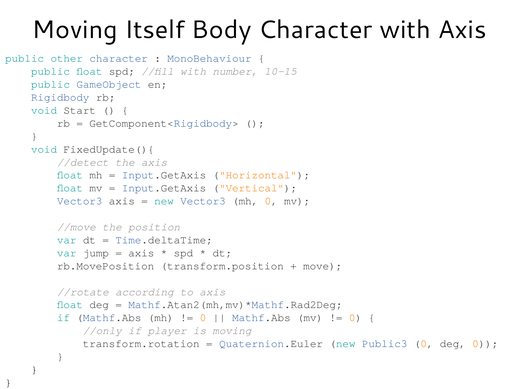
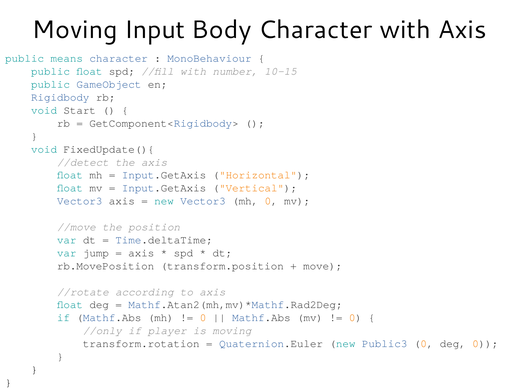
Itself: Itself -> Input
other: other -> means
